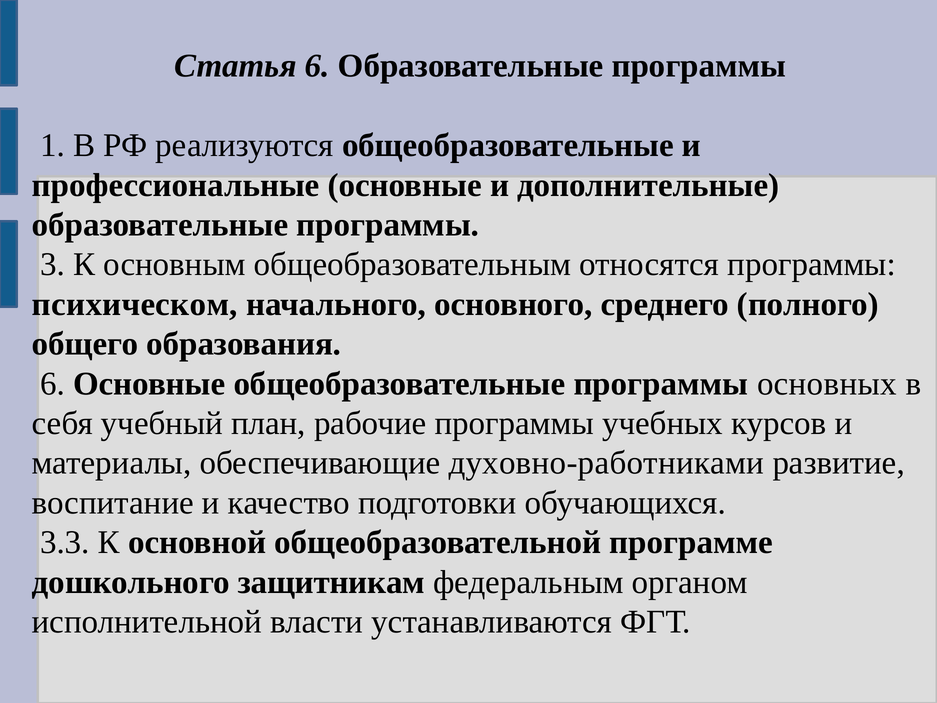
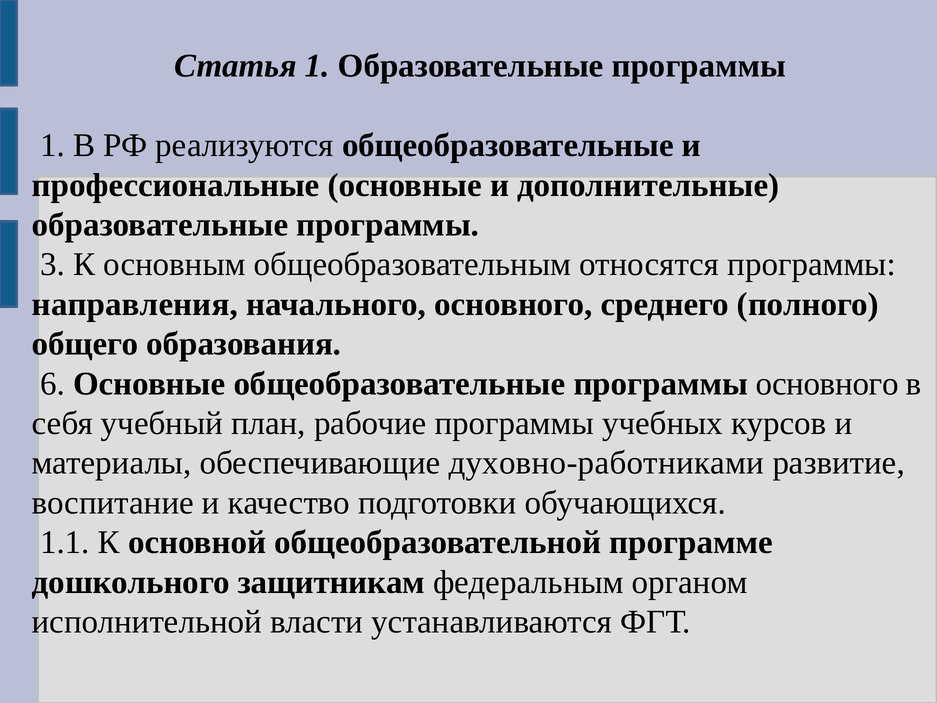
Статья 6: 6 -> 1
психическом: психическом -> направления
программы основных: основных -> основного
3.3: 3.3 -> 1.1
